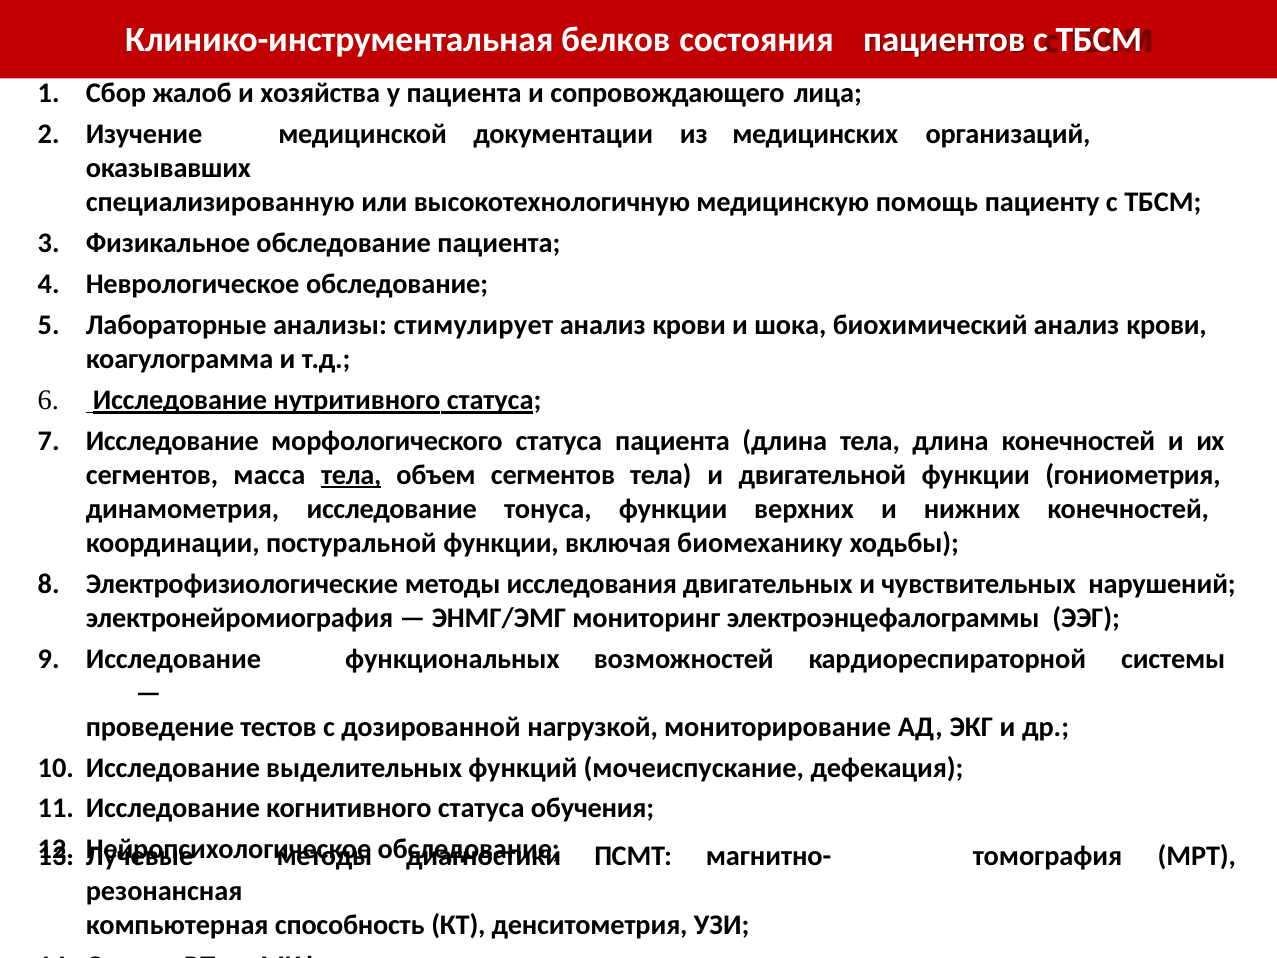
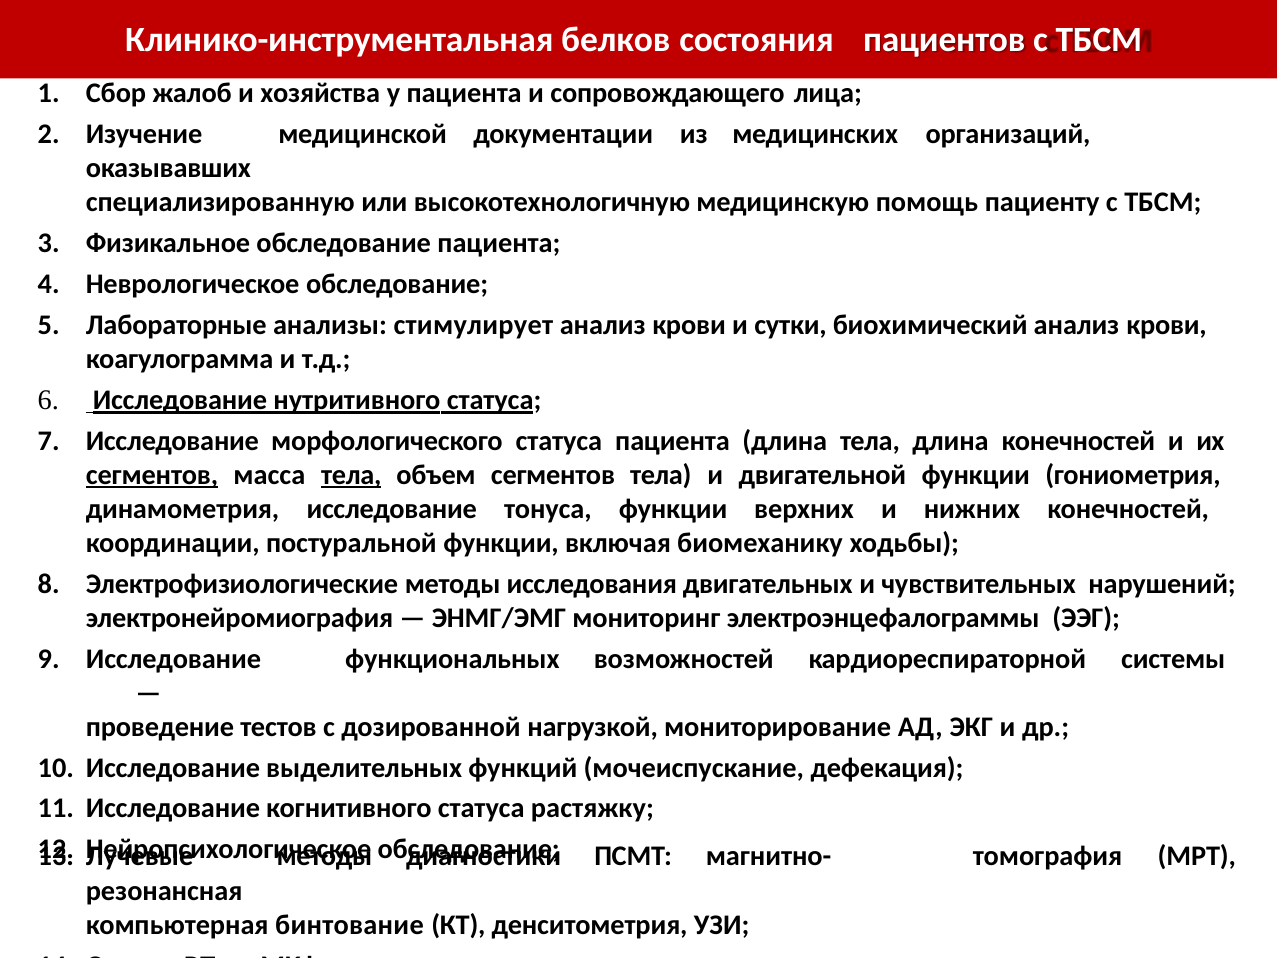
шока: шока -> сутки
сегментов at (152, 475) underline: none -> present
обучения: обучения -> растяжку
способность: способность -> бинтование
